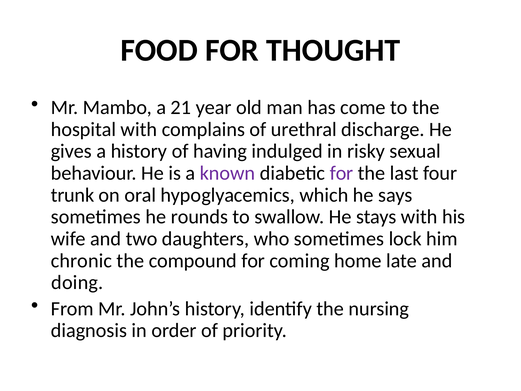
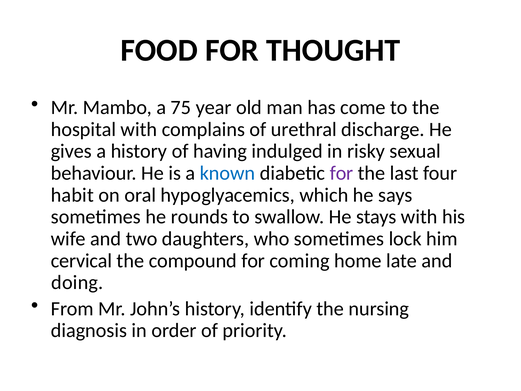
21: 21 -> 75
known colour: purple -> blue
trunk: trunk -> habit
chronic: chronic -> cervical
